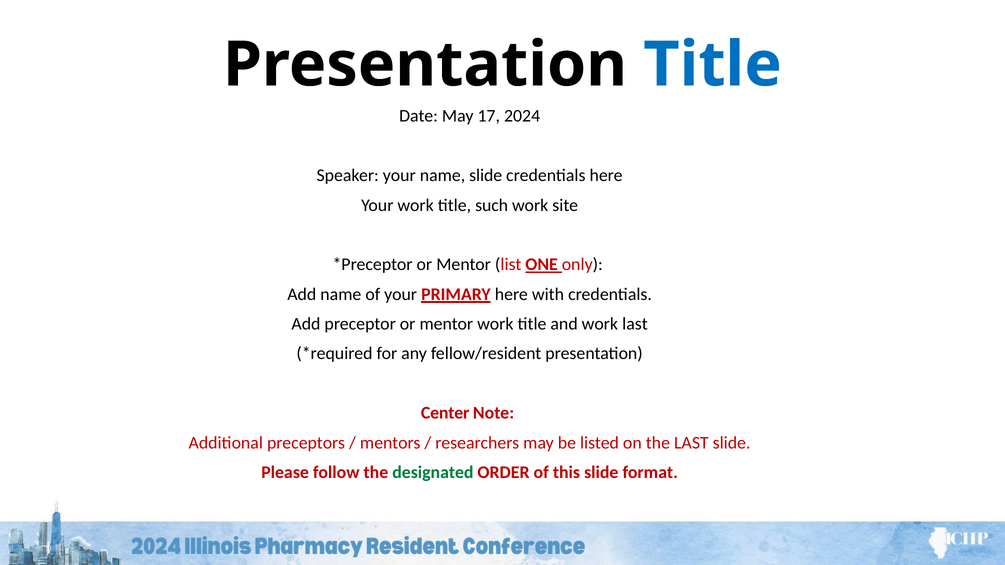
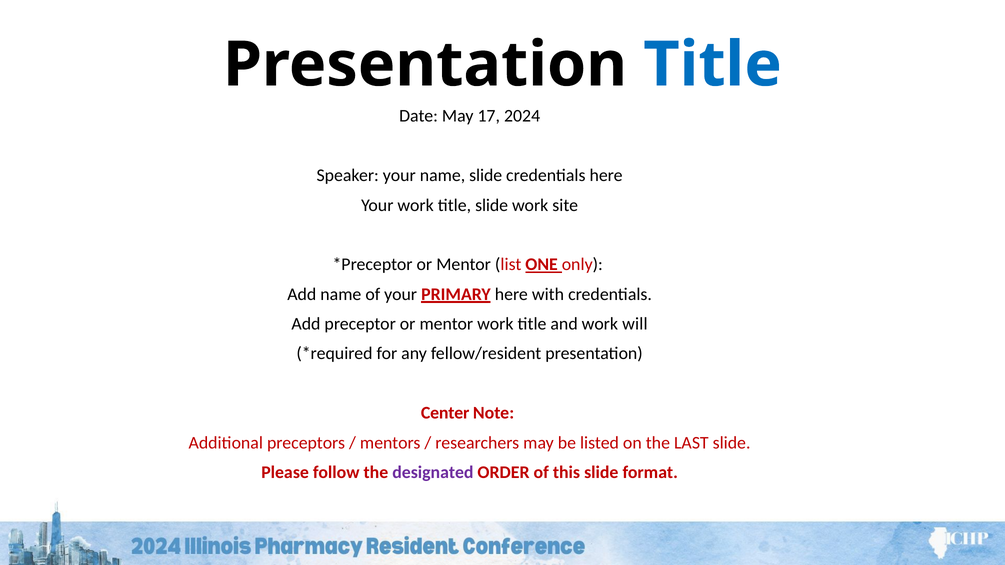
title such: such -> slide
work last: last -> will
designated colour: green -> purple
